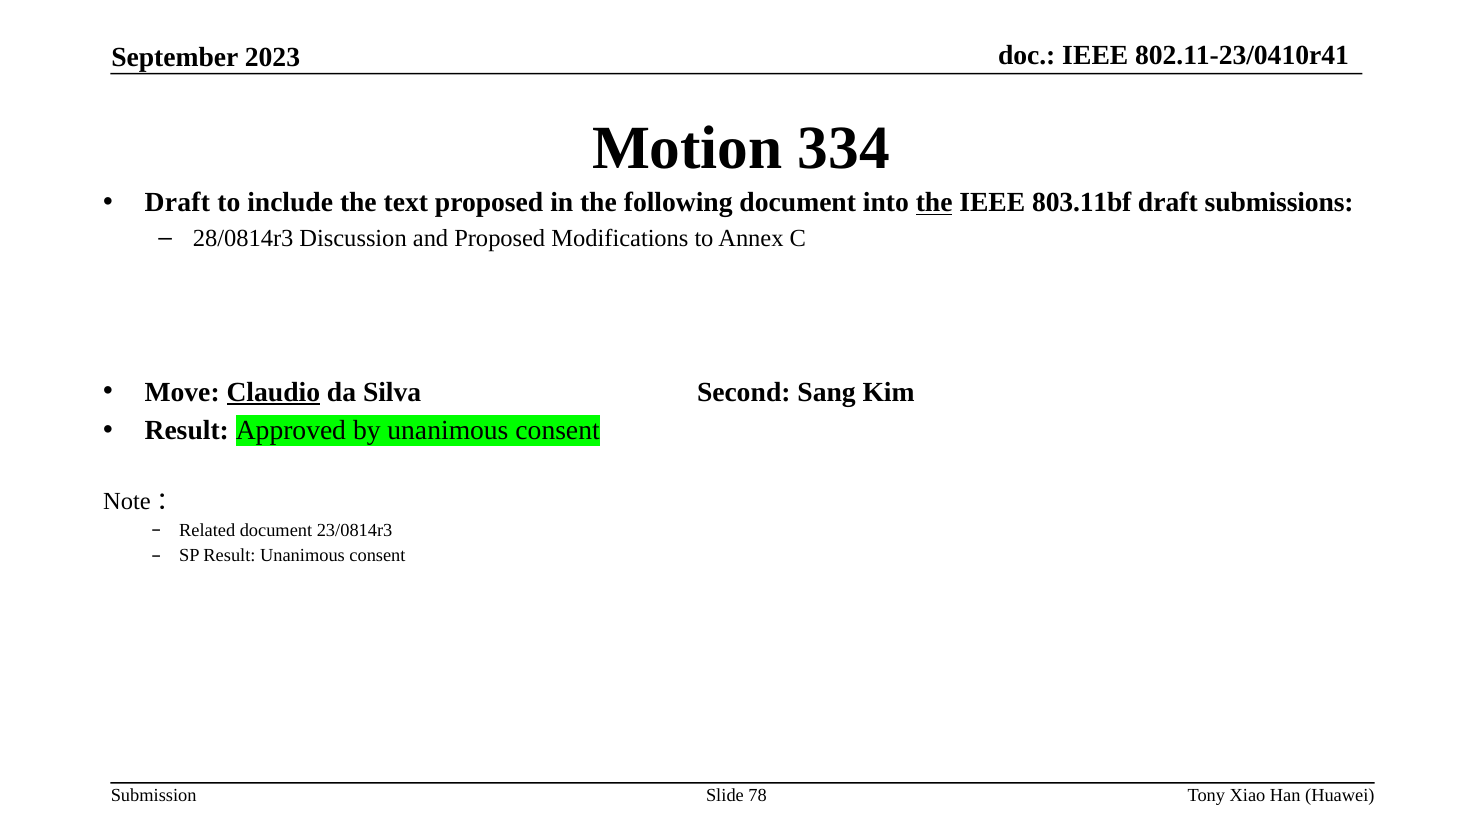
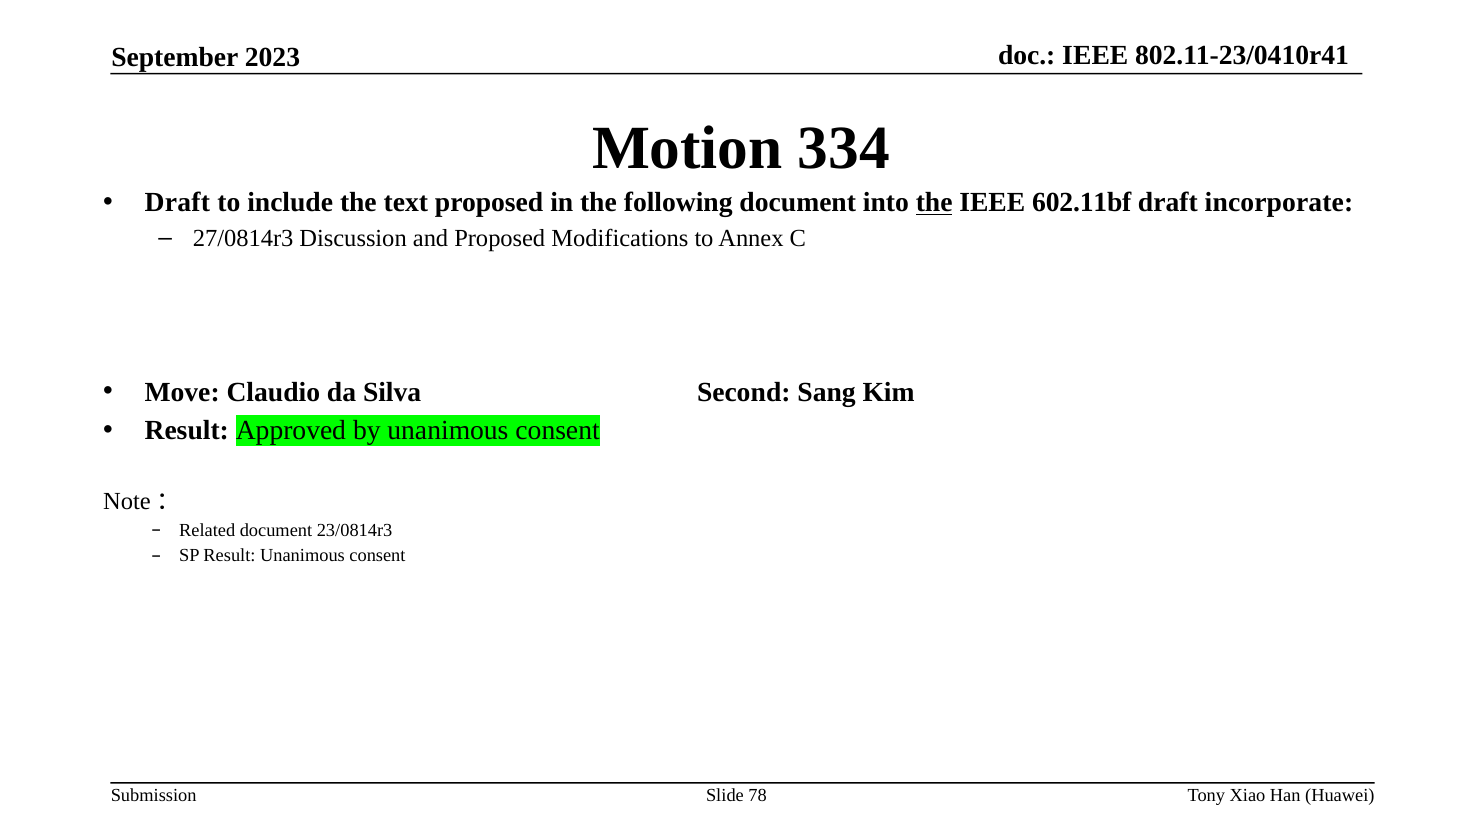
803.11bf: 803.11bf -> 602.11bf
submissions: submissions -> incorporate
28/0814r3: 28/0814r3 -> 27/0814r3
Claudio underline: present -> none
